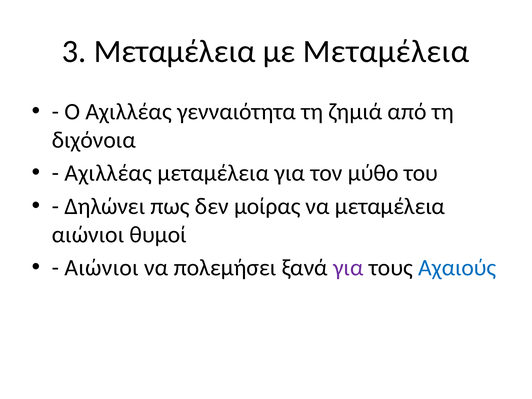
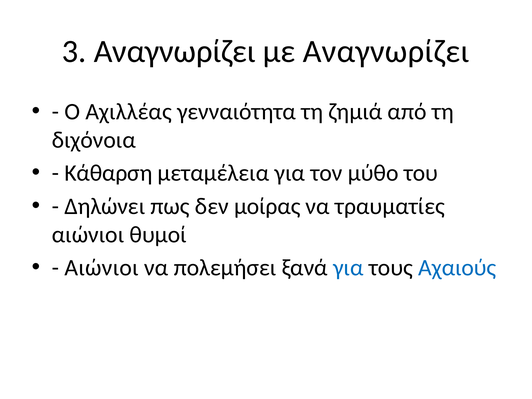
3 Μεταμέλεια: Μεταμέλεια -> Αναγνωρίζει
με Μεταμέλεια: Μεταμέλεια -> Αναγνωρίζει
Αχιλλέας at (108, 173): Αχιλλέας -> Κάθαρση
να μεταμέλεια: μεταμέλεια -> τραυματίες
για at (348, 268) colour: purple -> blue
